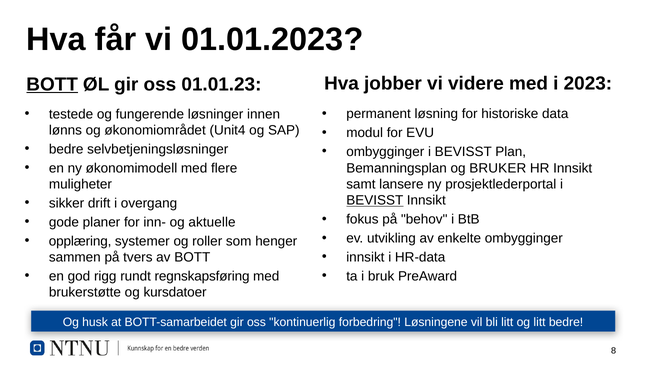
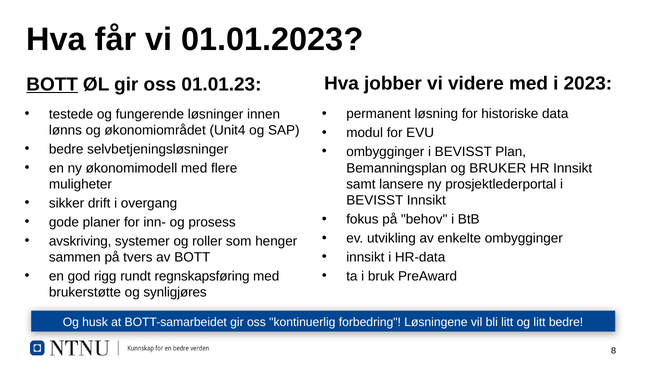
BEVISST at (375, 201) underline: present -> none
aktuelle: aktuelle -> prosess
opplæring: opplæring -> avskriving
kursdatoer: kursdatoer -> synligjøres
